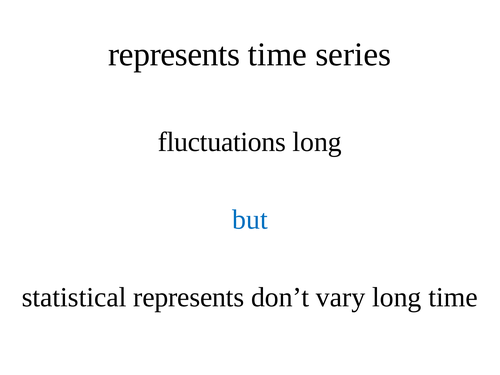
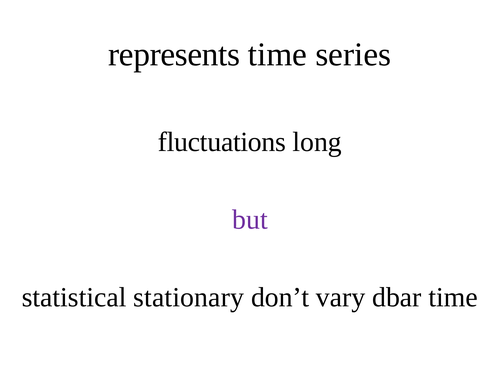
but colour: blue -> purple
statistical represents: represents -> stationary
vary long: long -> dbar
